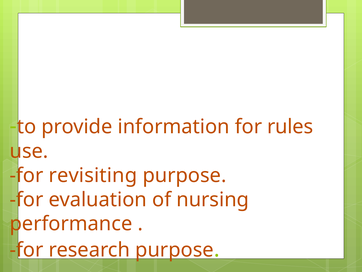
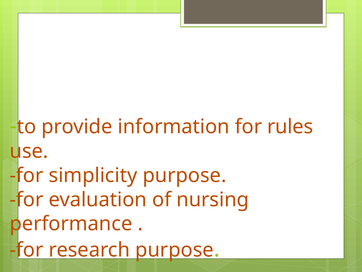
revisiting: revisiting -> simplicity
